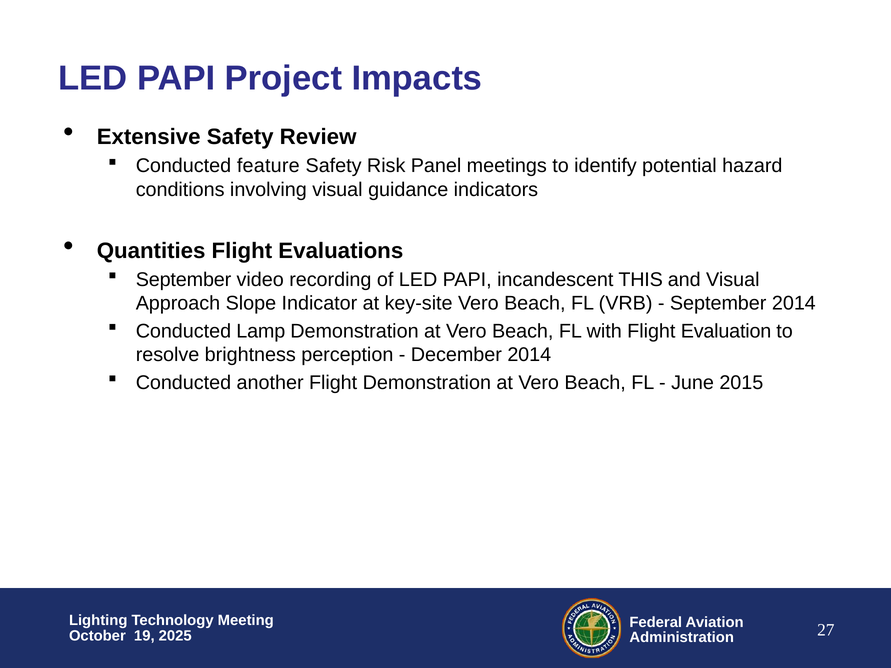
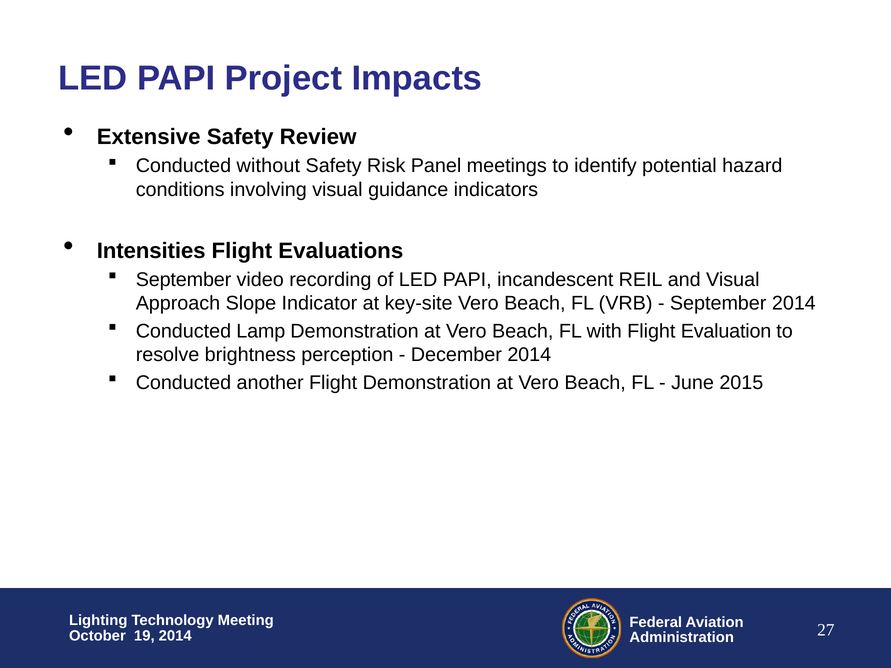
feature: feature -> without
Quantities: Quantities -> Intensities
THIS: THIS -> REIL
2025 at (175, 636): 2025 -> 2014
